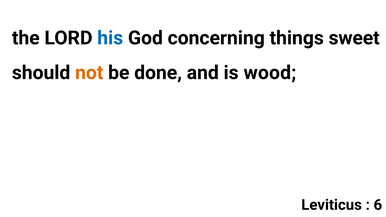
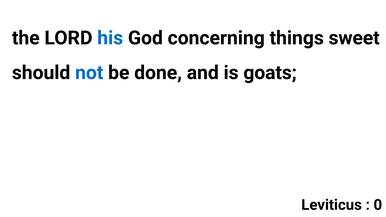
not colour: orange -> blue
wood: wood -> goats
6: 6 -> 0
